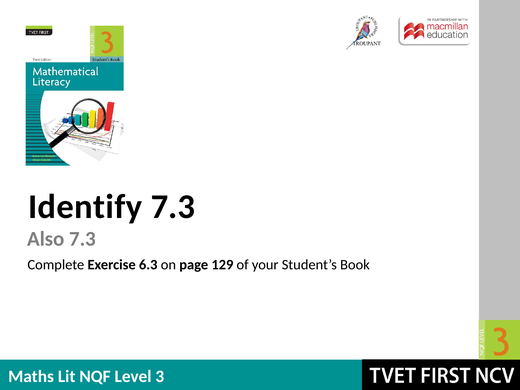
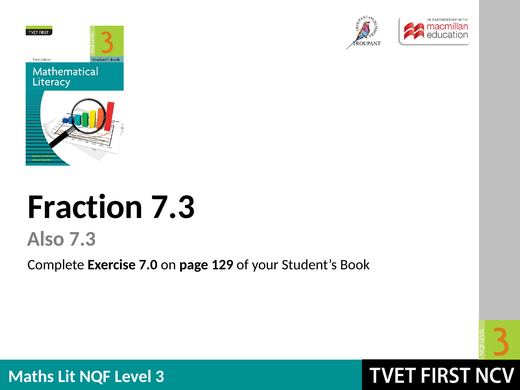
Identify: Identify -> Fraction
6.3: 6.3 -> 7.0
